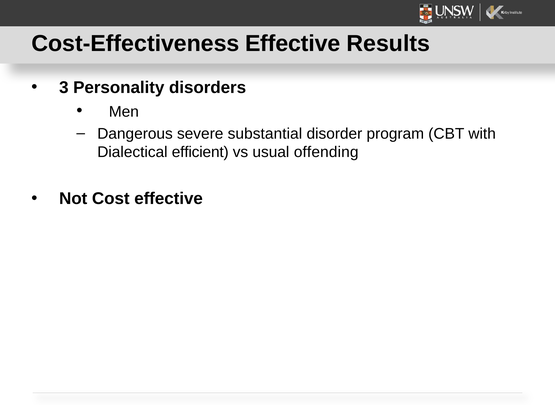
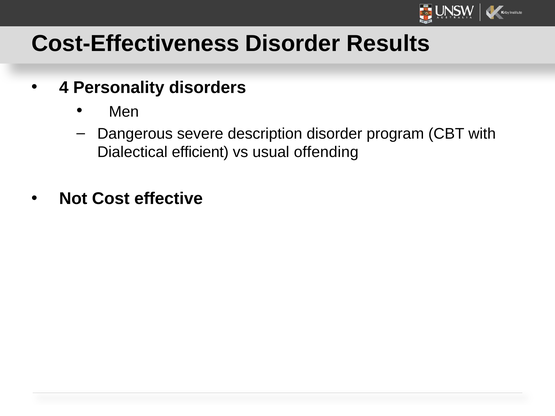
Cost-Effectiveness Effective: Effective -> Disorder
3: 3 -> 4
substantial: substantial -> description
